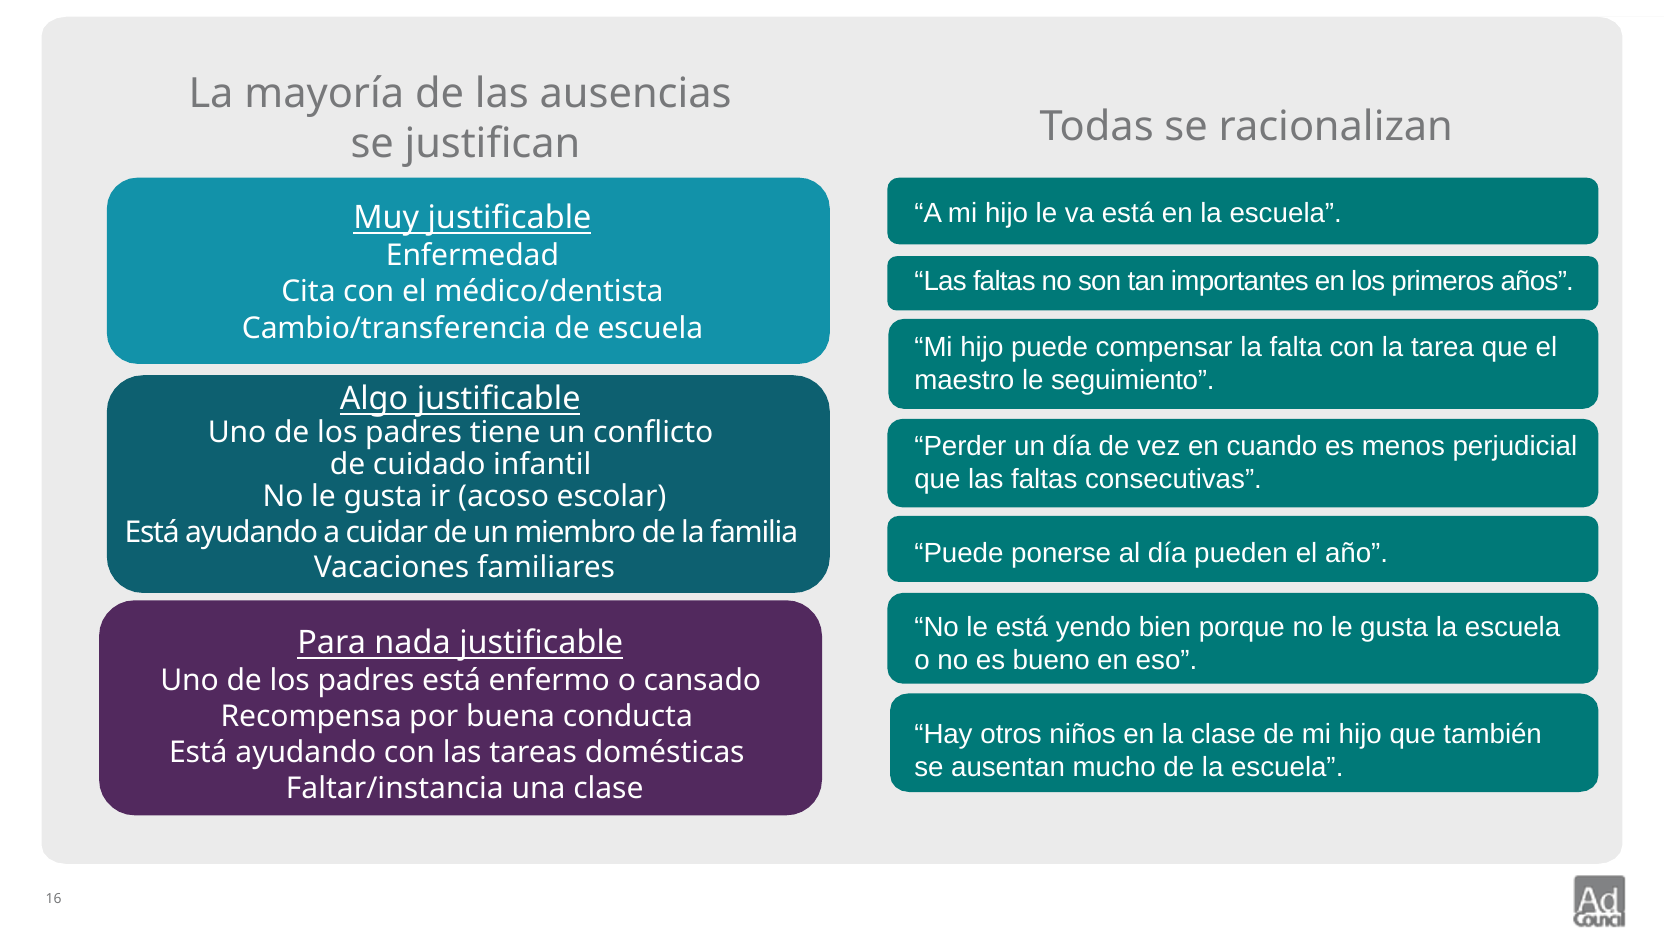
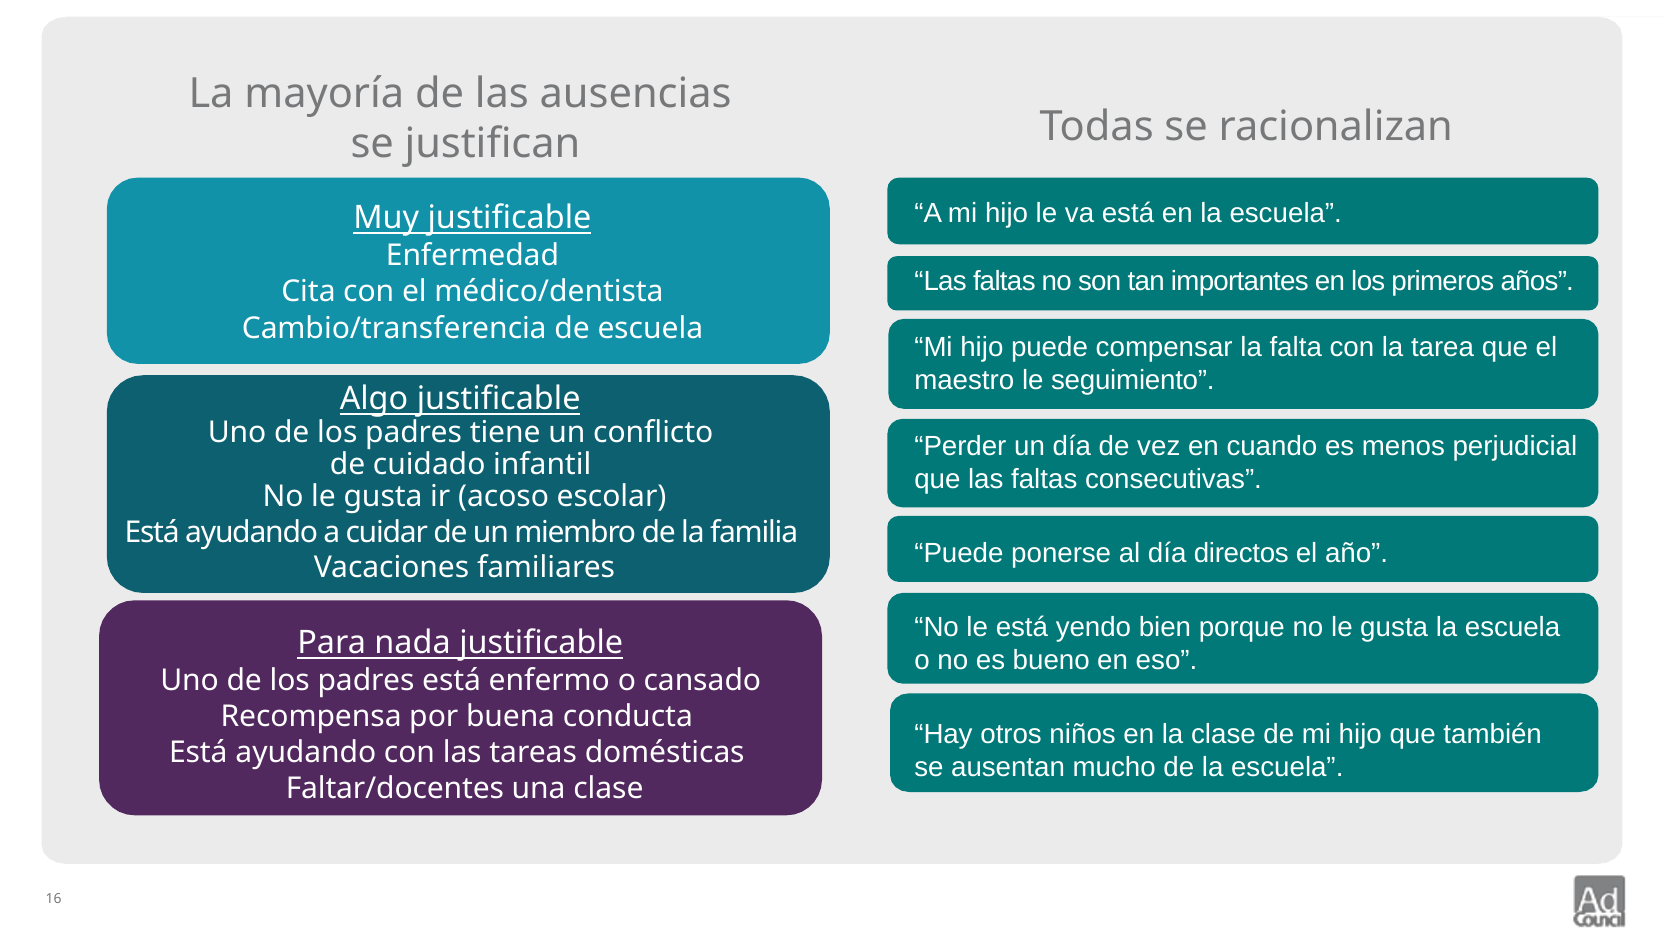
pueden: pueden -> directos
Faltar/instancia: Faltar/instancia -> Faltar/docentes
